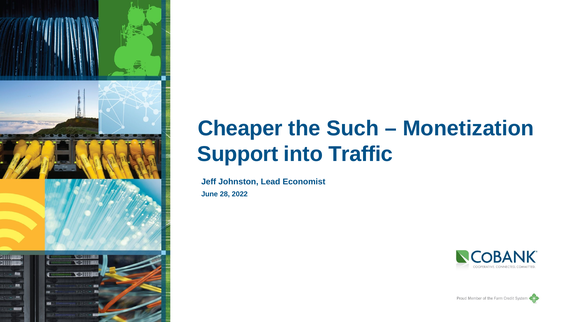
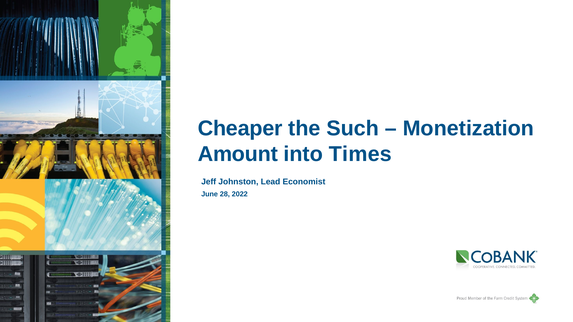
Support: Support -> Amount
Traffic: Traffic -> Times
